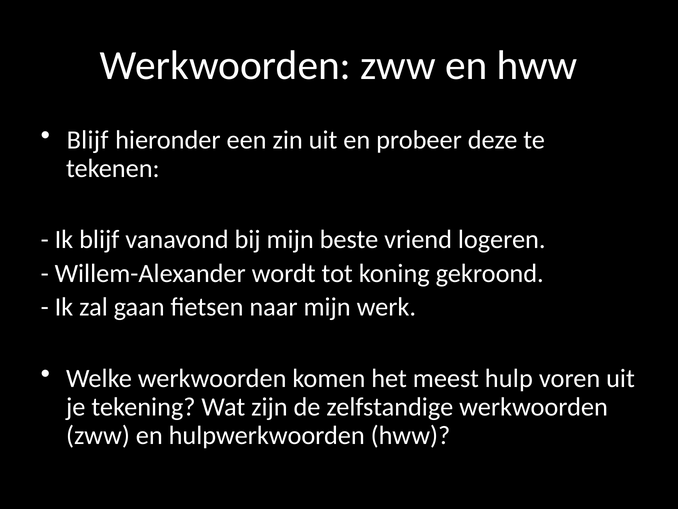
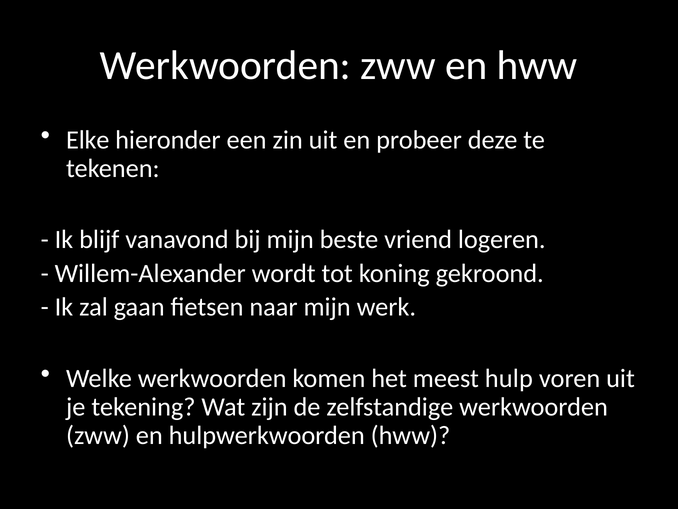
Blijf at (88, 140): Blijf -> Elke
